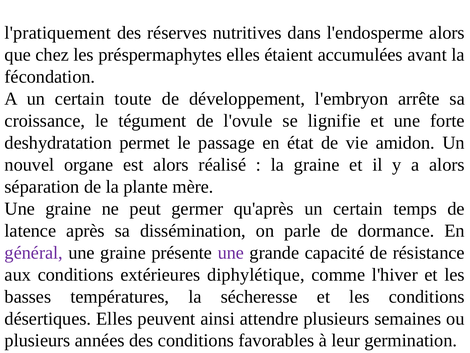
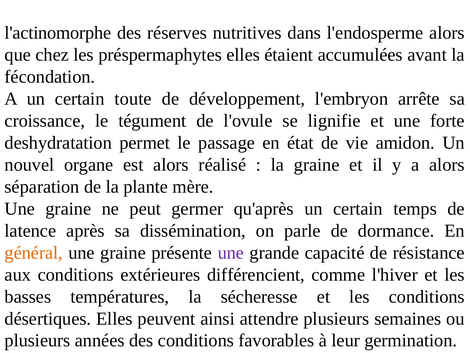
l'pratiquement: l'pratiquement -> l'actinomorphe
général colour: purple -> orange
diphylétique: diphylétique -> différencient
